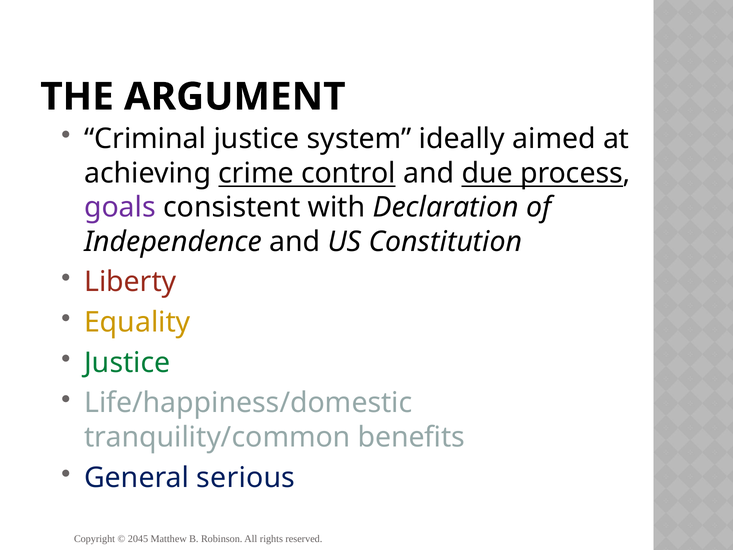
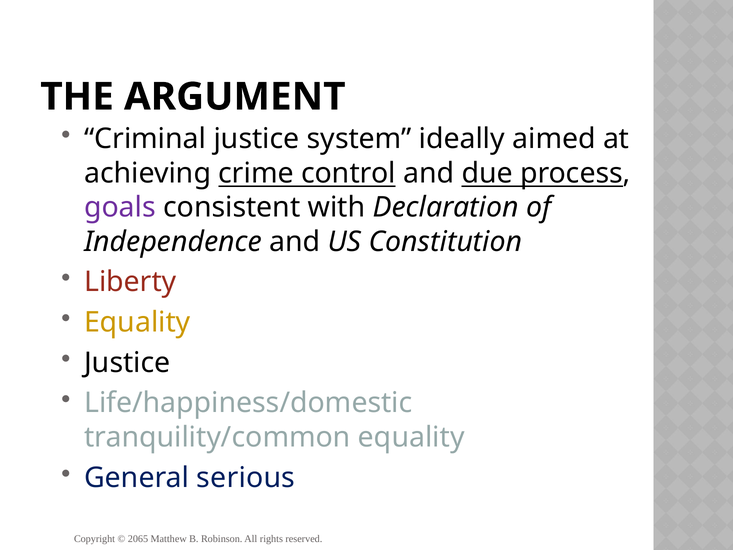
Justice at (127, 363) colour: green -> black
tranquility/common benefits: benefits -> equality
2045: 2045 -> 2065
